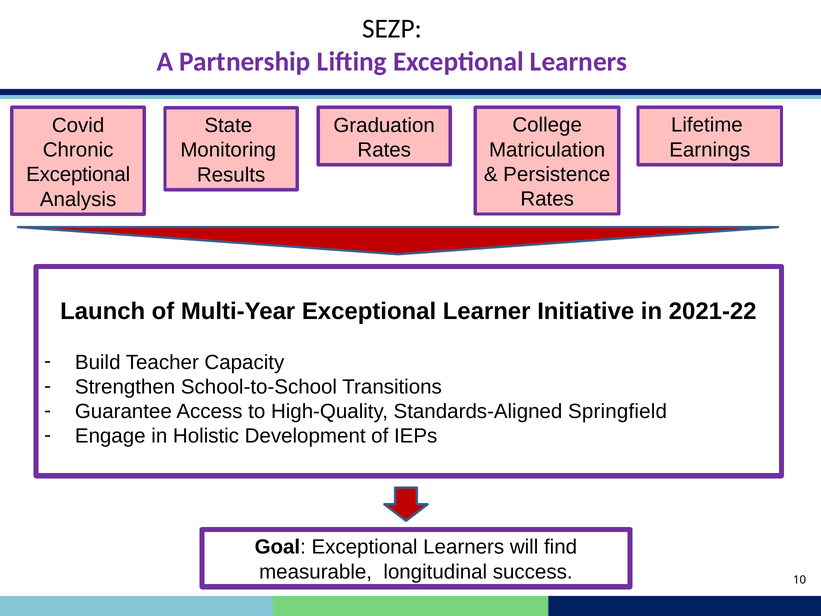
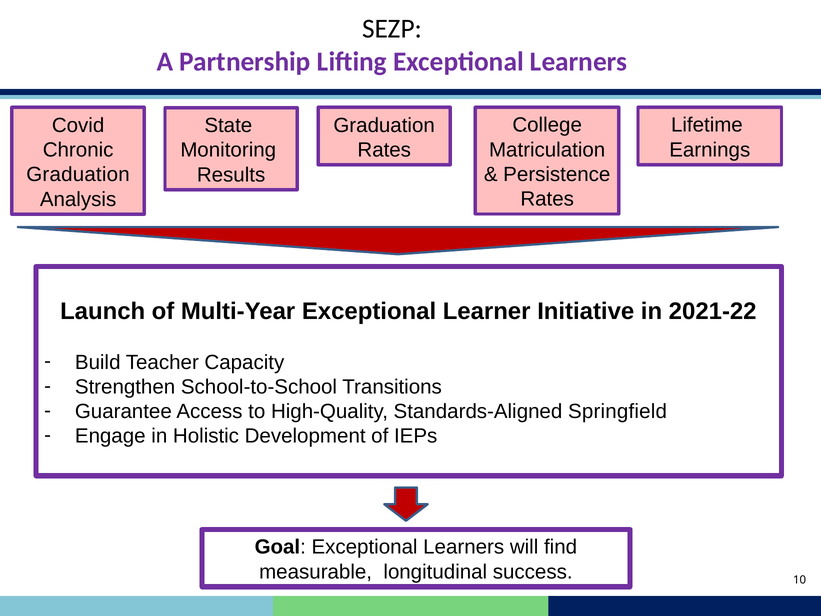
Exceptional at (78, 175): Exceptional -> Graduation
